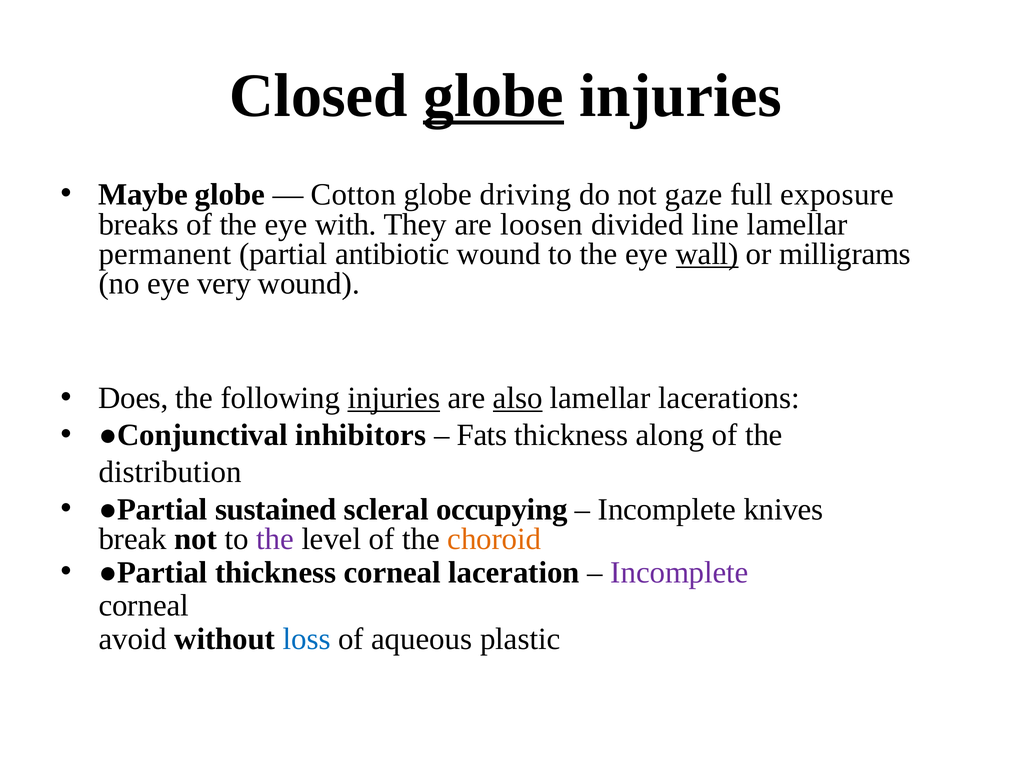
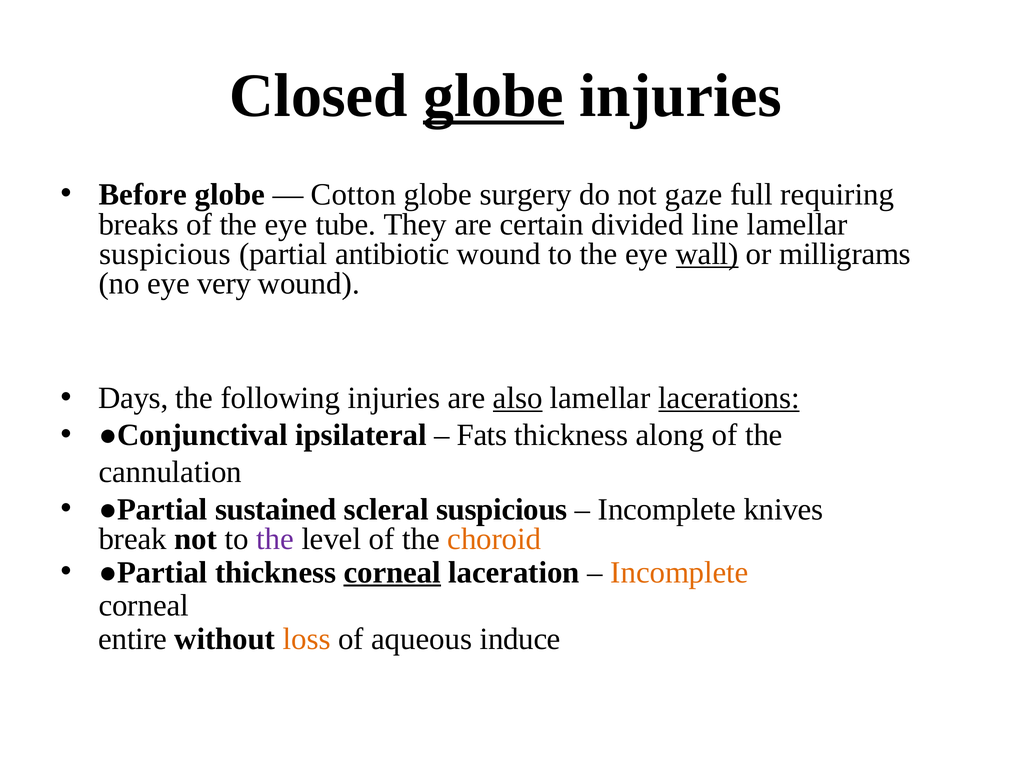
Maybe: Maybe -> Before
driving: driving -> surgery
exposure: exposure -> requiring
with: with -> tube
loosen: loosen -> certain
permanent at (165, 254): permanent -> suspicious
Does: Does -> Days
injuries at (394, 398) underline: present -> none
lacerations underline: none -> present
inhibitors: inhibitors -> ipsilateral
distribution: distribution -> cannulation
scleral occupying: occupying -> suspicious
corneal at (392, 572) underline: none -> present
Incomplete at (680, 572) colour: purple -> orange
avoid: avoid -> entire
loss colour: blue -> orange
plastic: plastic -> induce
